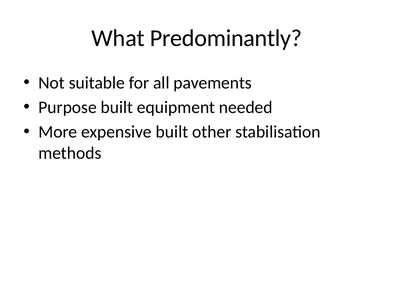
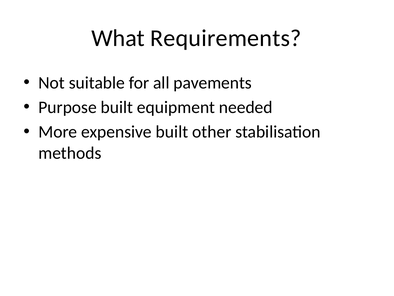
Predominantly: Predominantly -> Requirements
